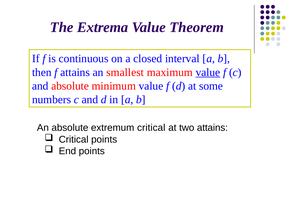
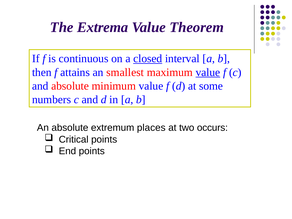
closed underline: none -> present
extremum critical: critical -> places
two attains: attains -> occurs
